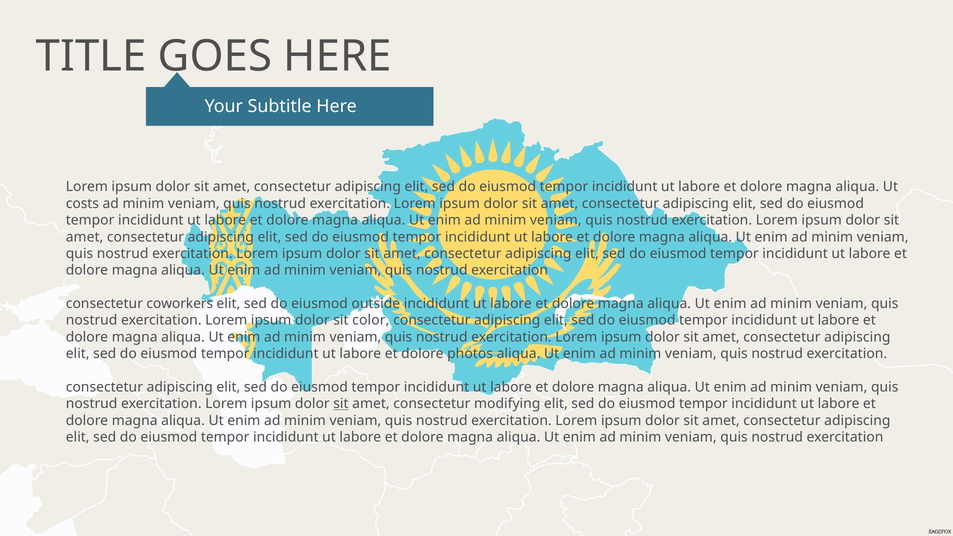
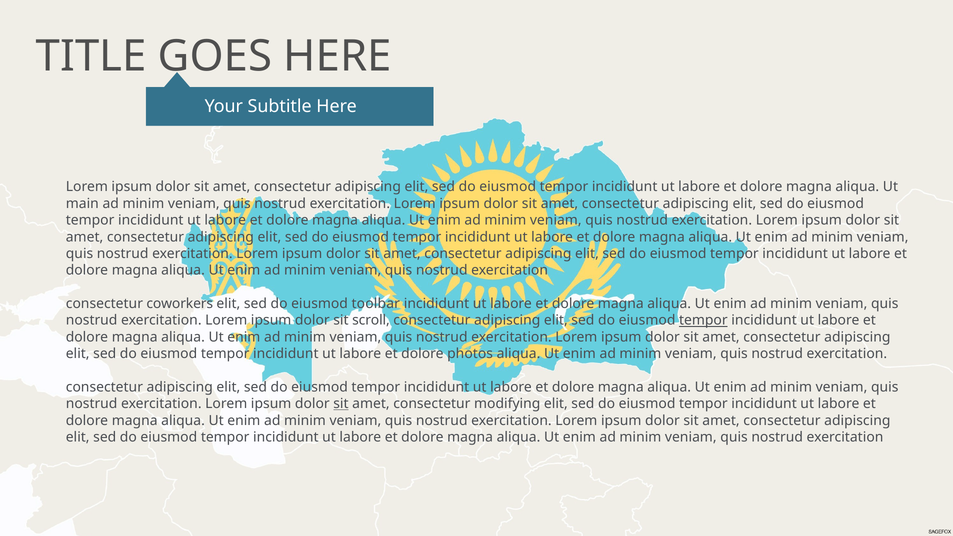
costs: costs -> main
outside: outside -> toolbar
color: color -> scroll
tempor at (703, 320) underline: none -> present
